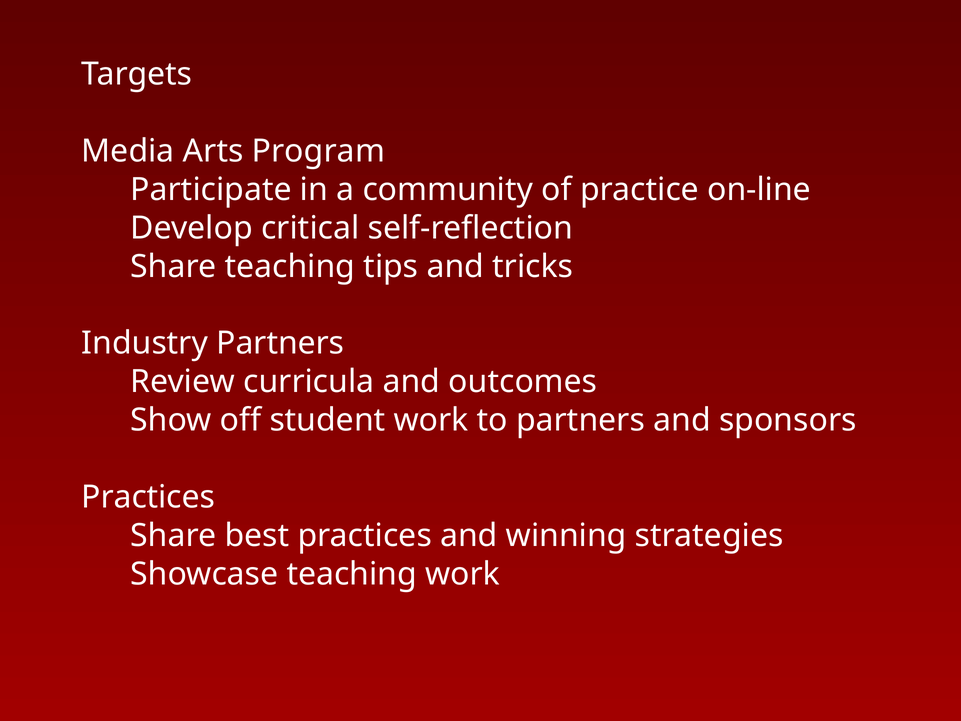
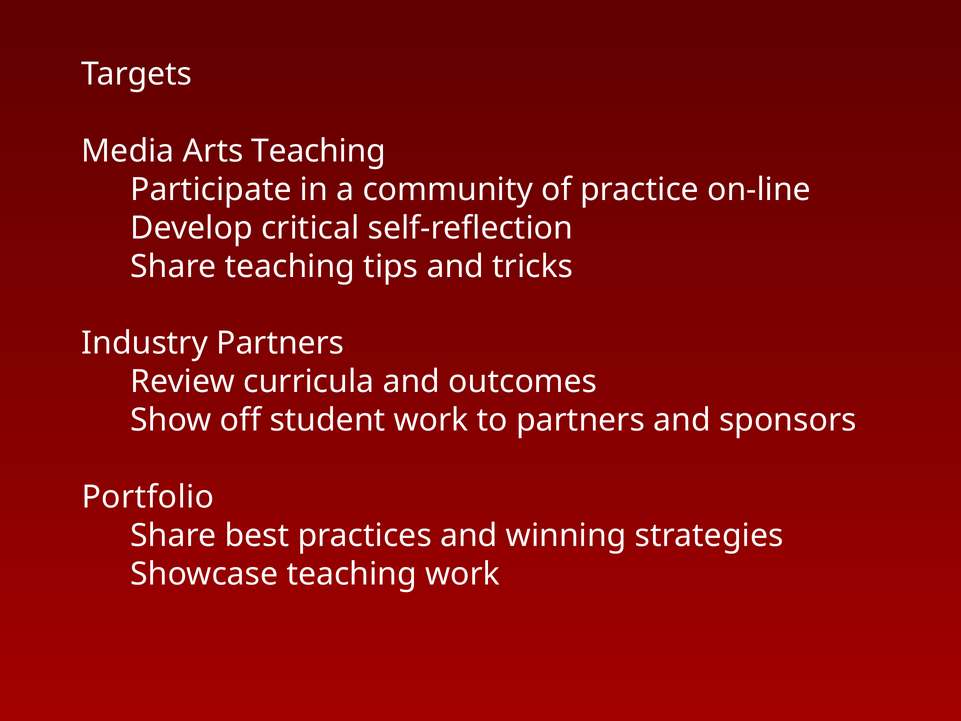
Arts Program: Program -> Teaching
Practices at (148, 497): Practices -> Portfolio
